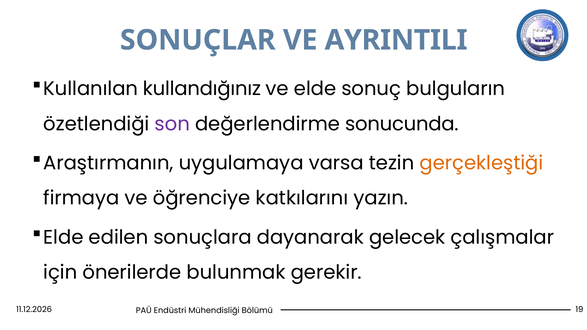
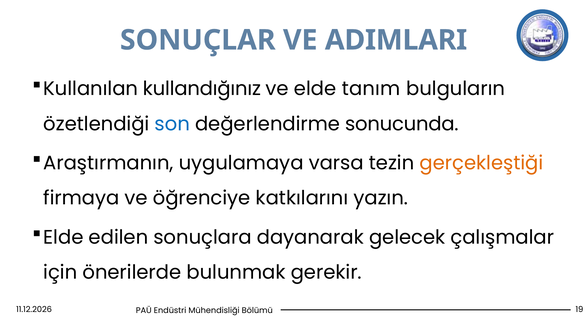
AYRINTILI: AYRINTILI -> ADIMLARI
sonuç: sonuç -> tanım
son colour: purple -> blue
